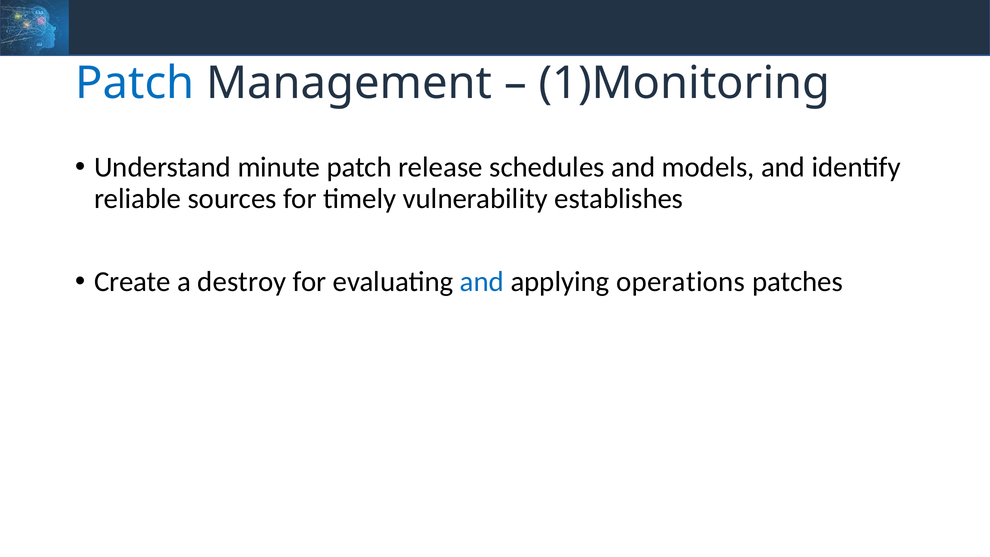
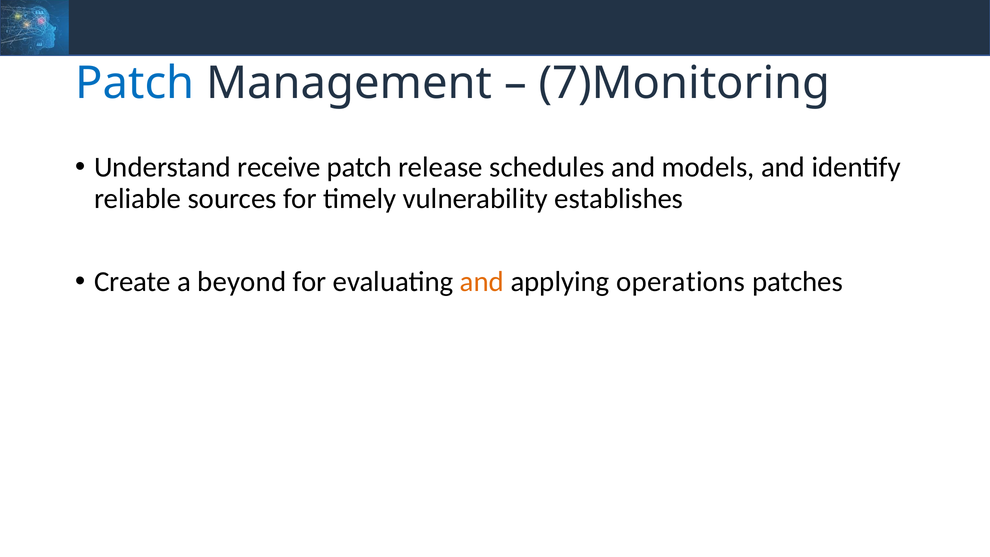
1)Monitoring: 1)Monitoring -> 7)Monitoring
minute: minute -> receive
destroy: destroy -> beyond
and at (482, 282) colour: blue -> orange
